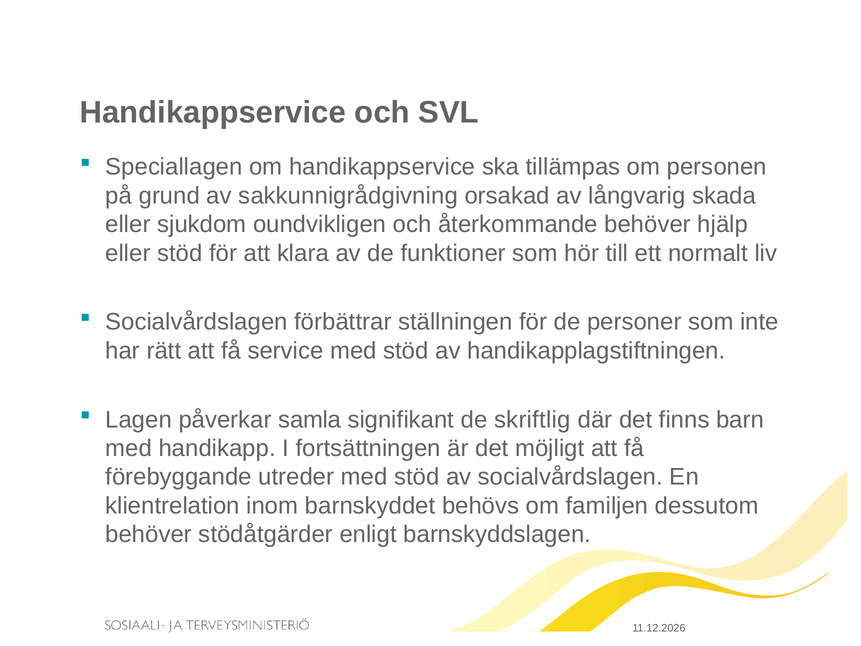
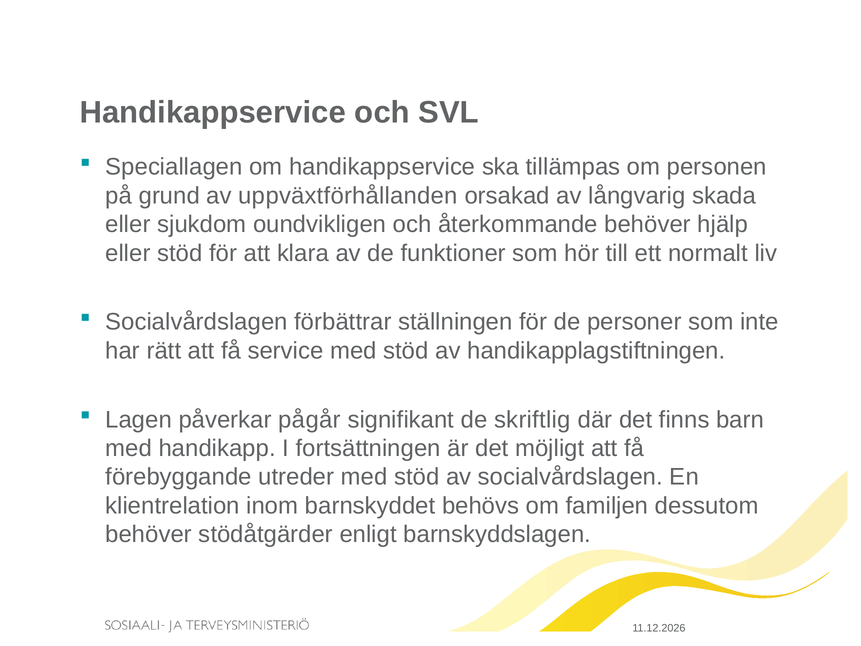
sakkunnigrådgivning: sakkunnigrådgivning -> uppväxtförhållanden
samla: samla -> pågår
